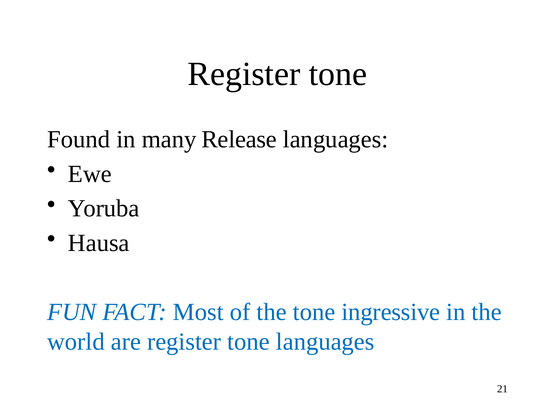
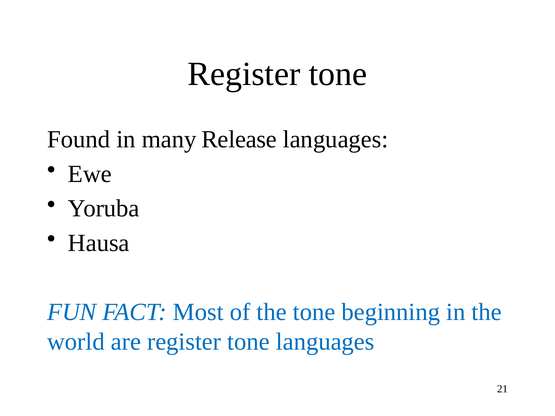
ingressive: ingressive -> beginning
